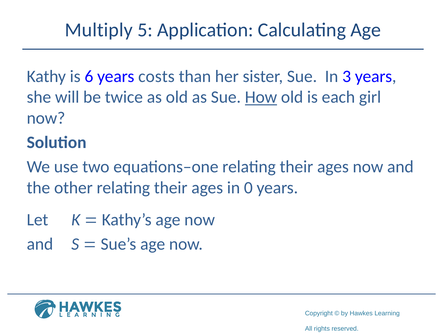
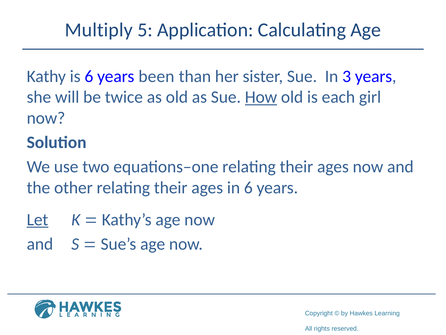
costs: costs -> been
in 0: 0 -> 6
Let underline: none -> present
